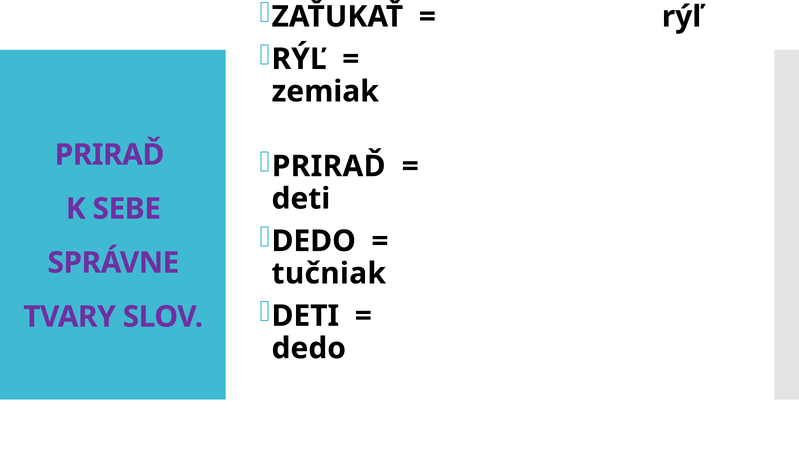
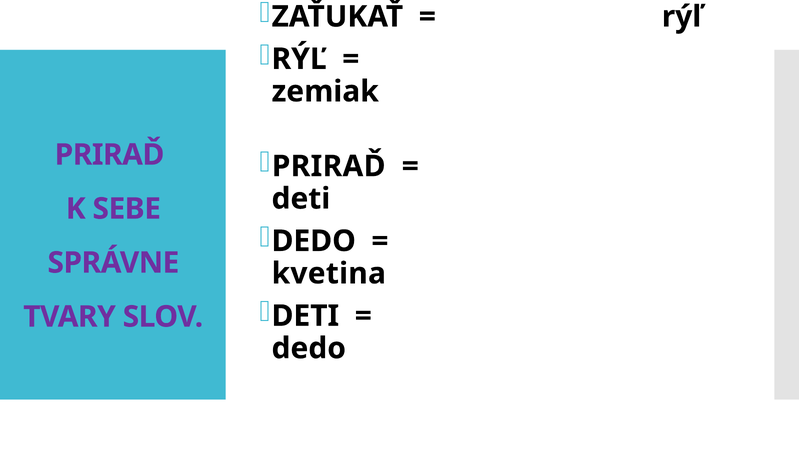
tučniak: tučniak -> kvetina
